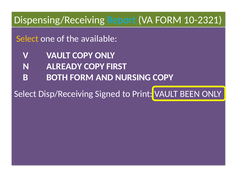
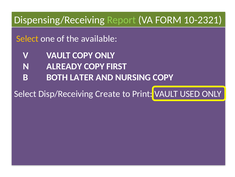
Report colour: light blue -> light green
BOTH FORM: FORM -> LATER
Signed: Signed -> Create
BEEN: BEEN -> USED
